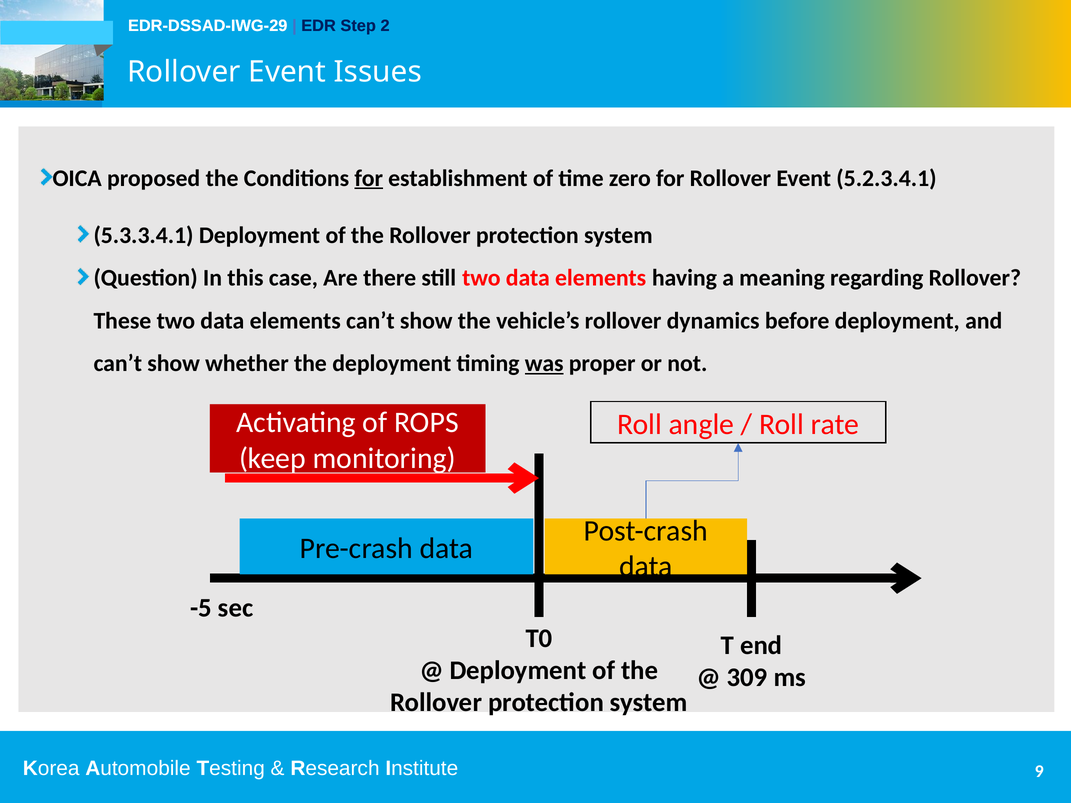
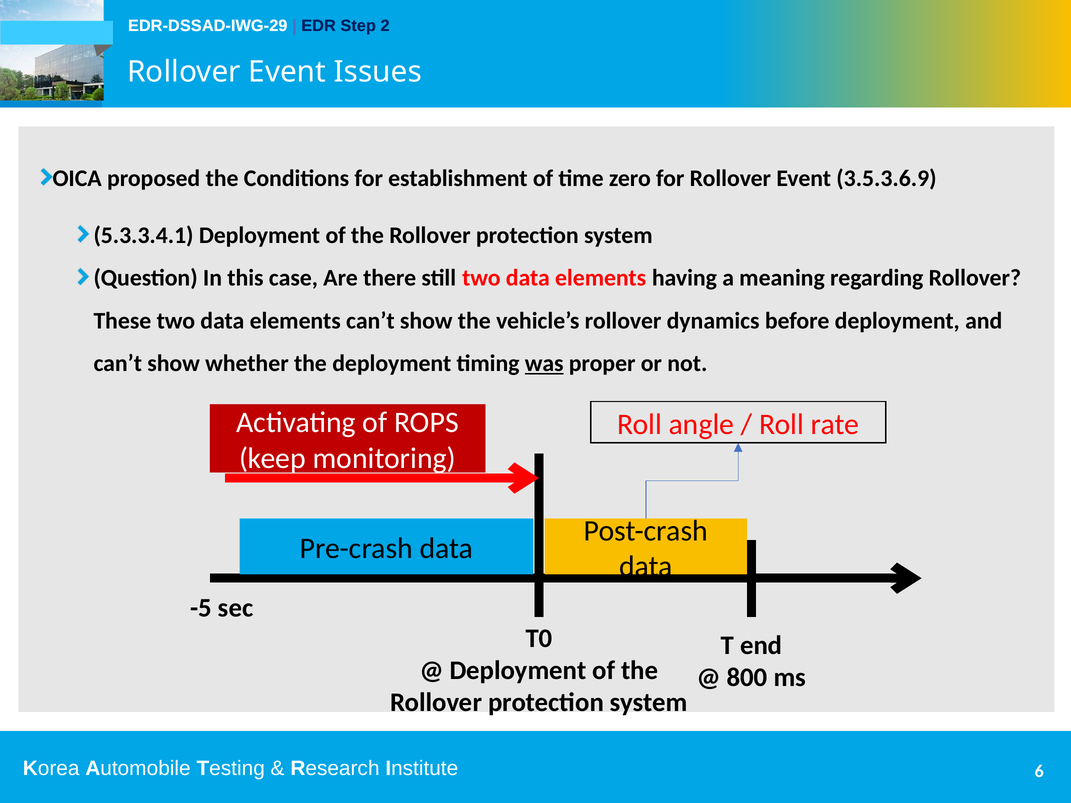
for at (369, 178) underline: present -> none
5.2.3.4.1: 5.2.3.4.1 -> 3.5.3.6.9
309: 309 -> 800
9: 9 -> 6
